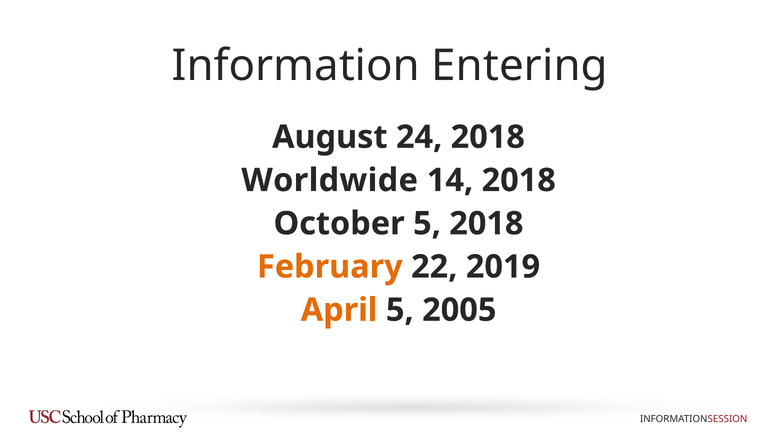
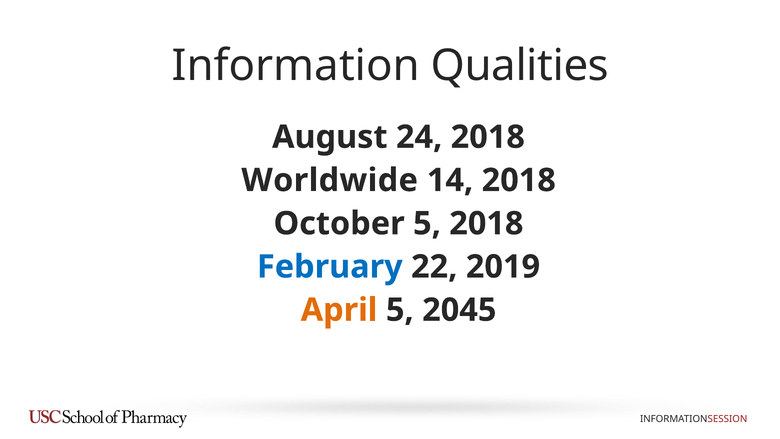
Entering: Entering -> Qualities
February colour: orange -> blue
2005: 2005 -> 2045
